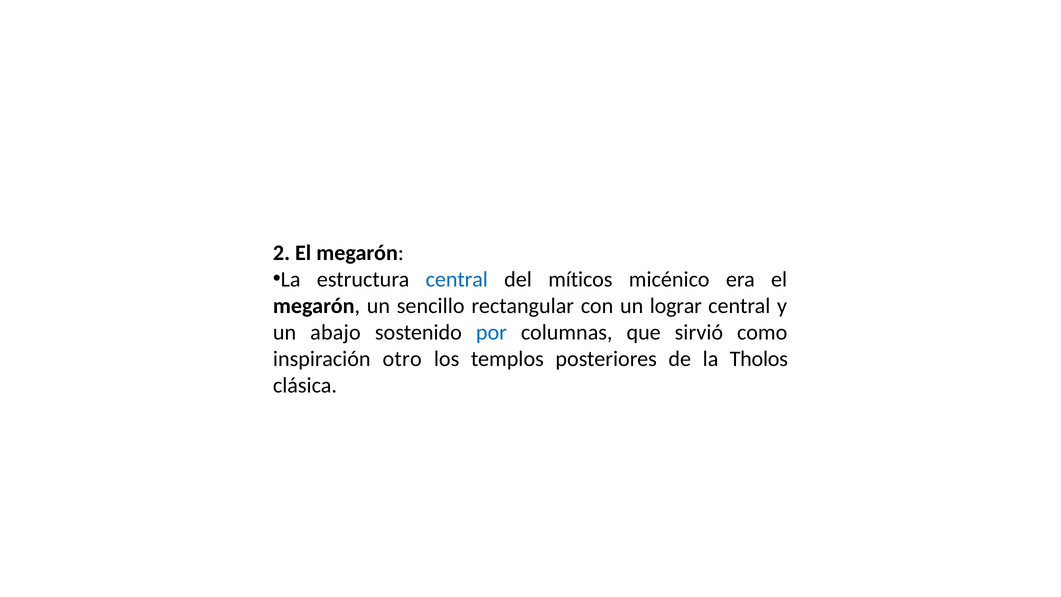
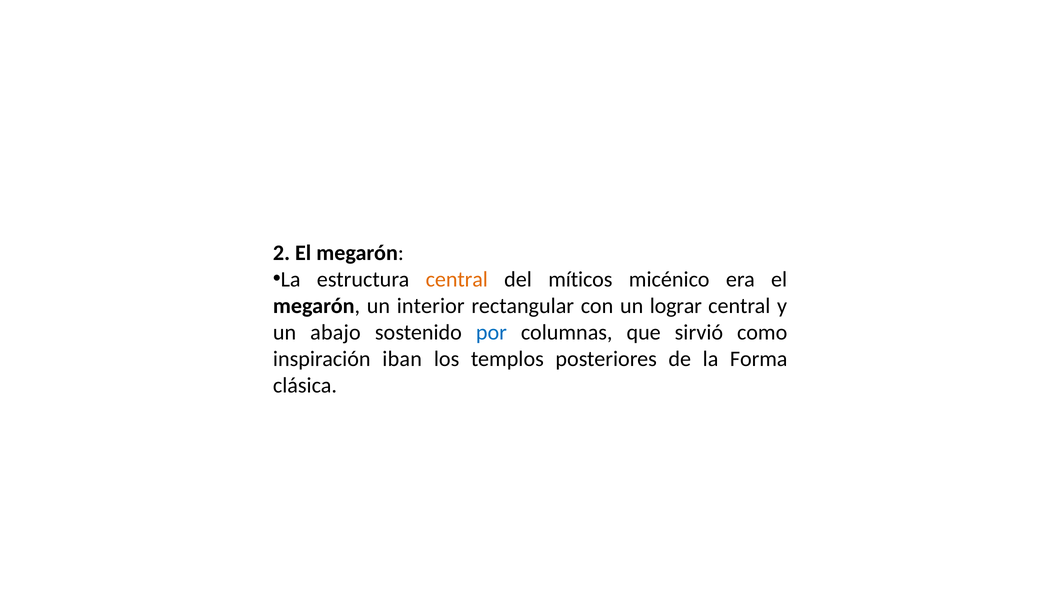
central at (457, 279) colour: blue -> orange
sencillo: sencillo -> interior
otro: otro -> iban
Tholos: Tholos -> Forma
